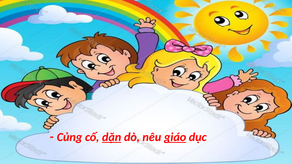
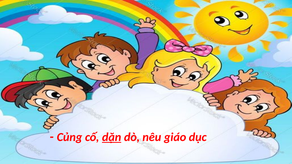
giáo underline: present -> none
